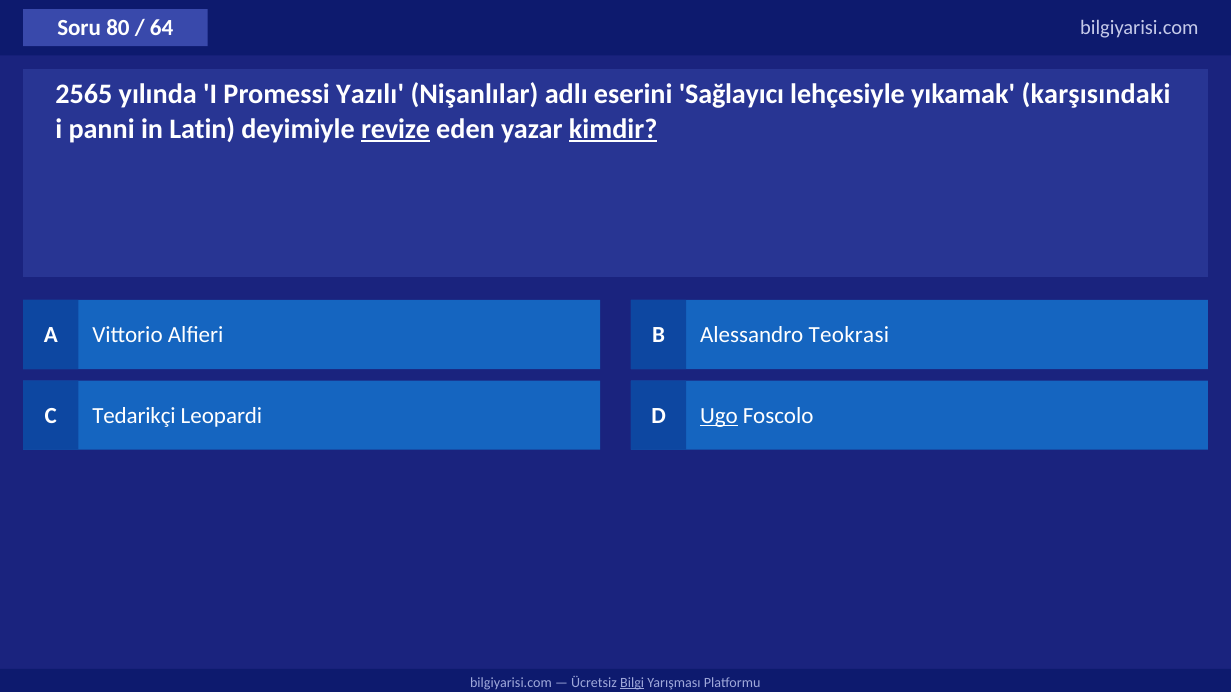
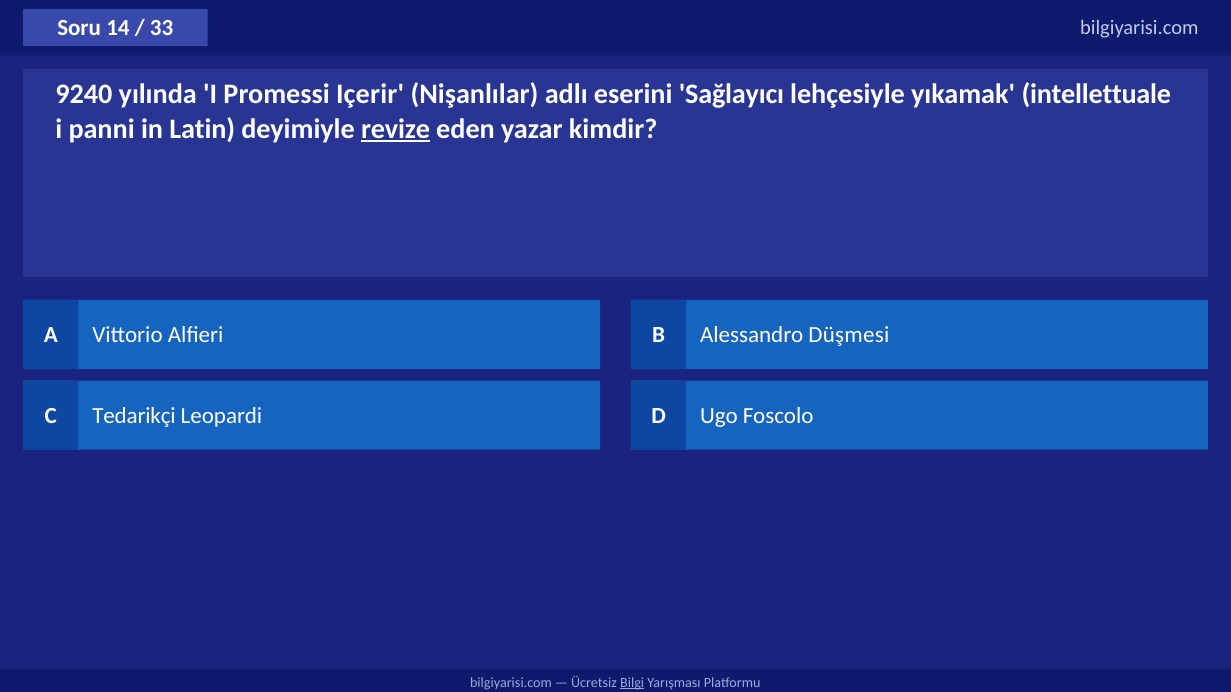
80: 80 -> 14
64: 64 -> 33
2565: 2565 -> 9240
Yazılı: Yazılı -> Içerir
karşısındaki: karşısındaki -> intellettuale
kimdir underline: present -> none
Teokrasi: Teokrasi -> Düşmesi
Ugo underline: present -> none
